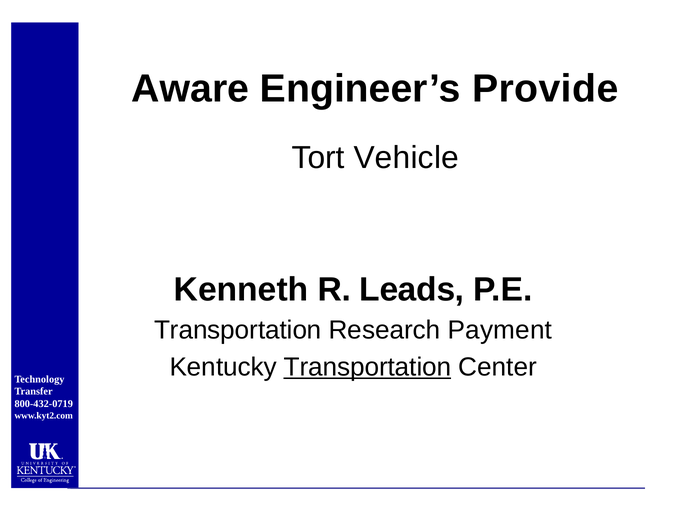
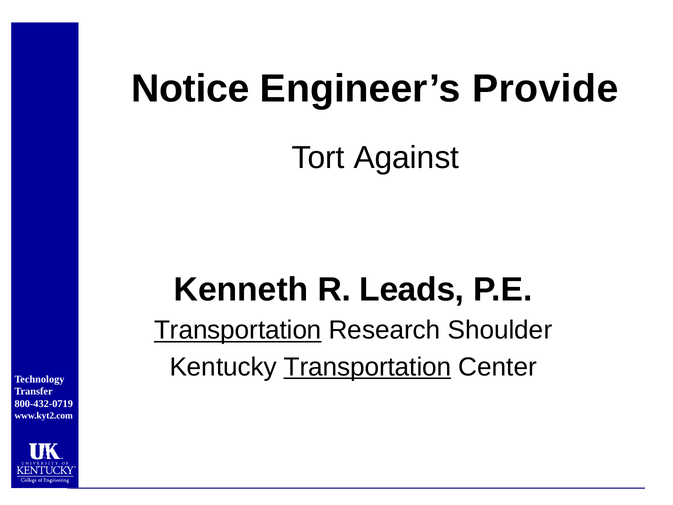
Aware: Aware -> Notice
Vehicle: Vehicle -> Against
Transportation at (238, 330) underline: none -> present
Payment: Payment -> Shoulder
